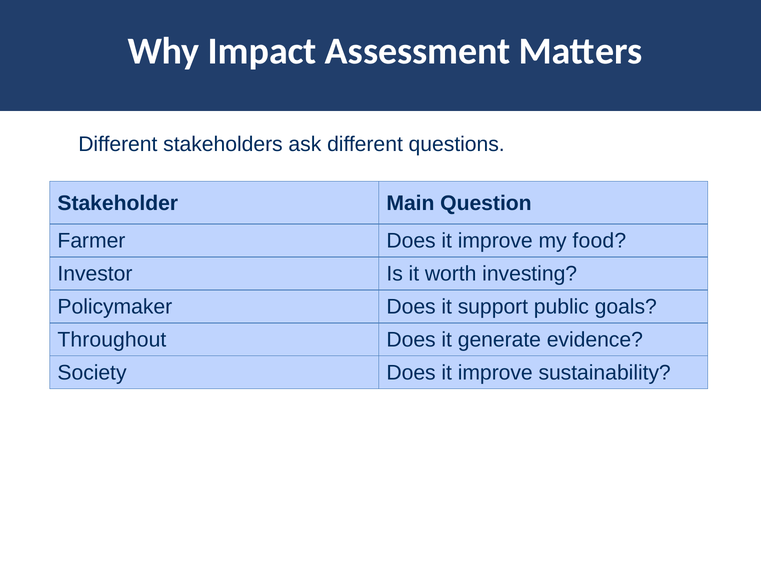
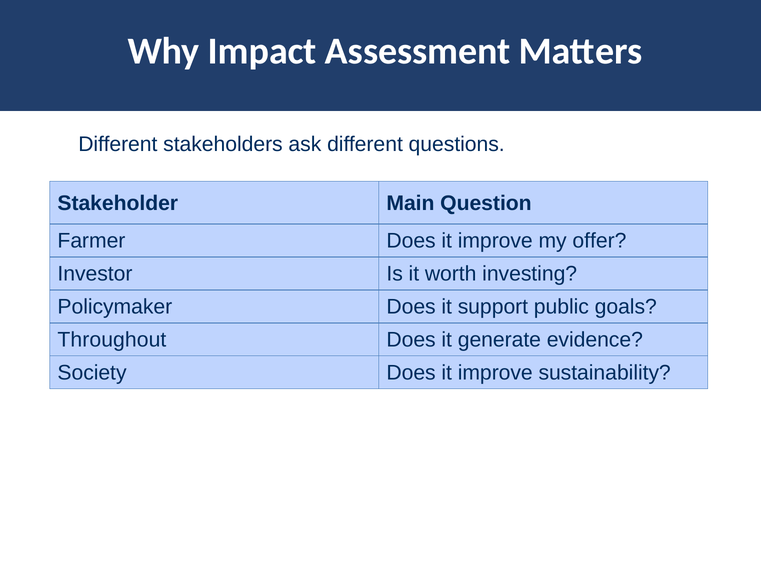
food: food -> offer
